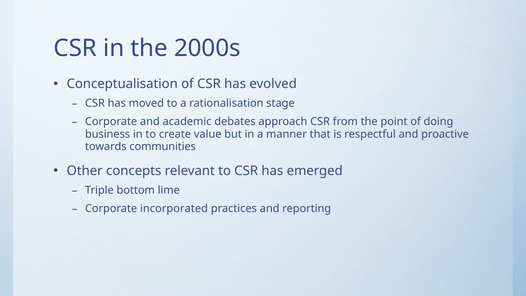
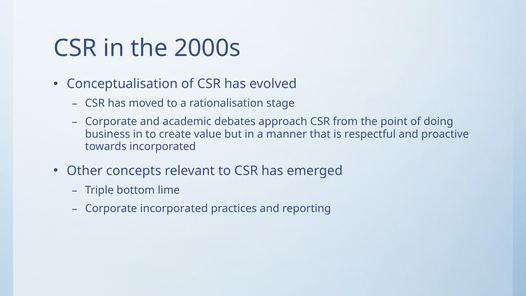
towards communities: communities -> incorporated
